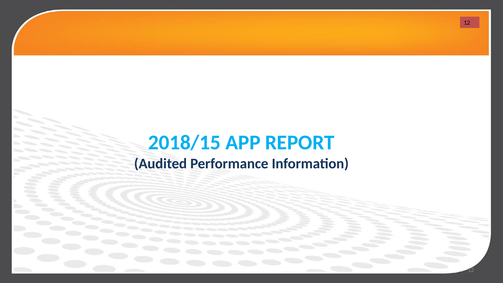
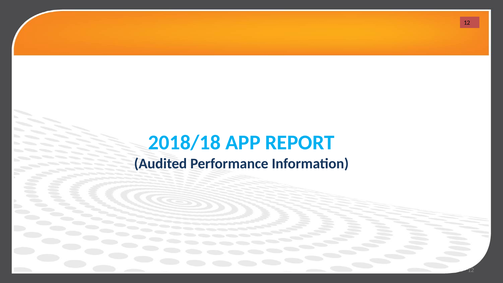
2018/15: 2018/15 -> 2018/18
